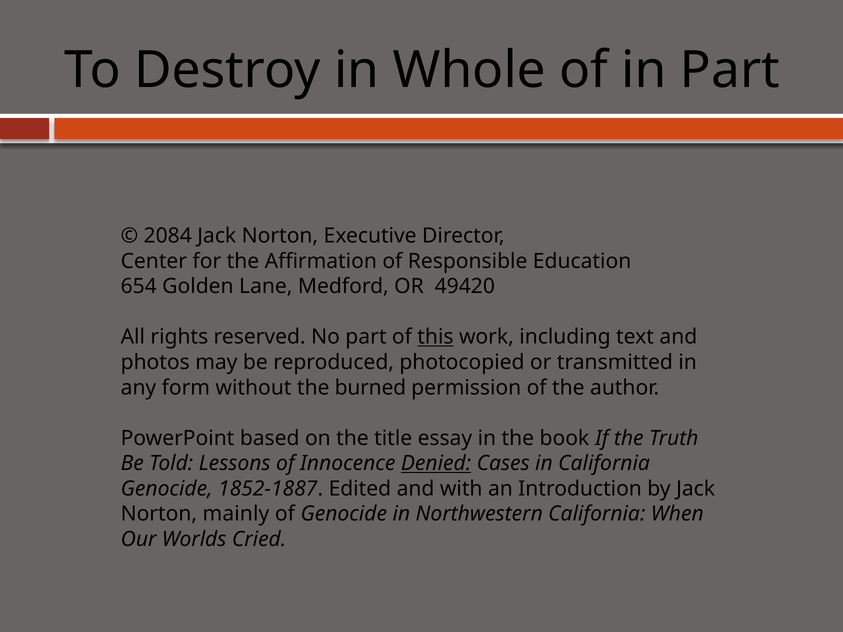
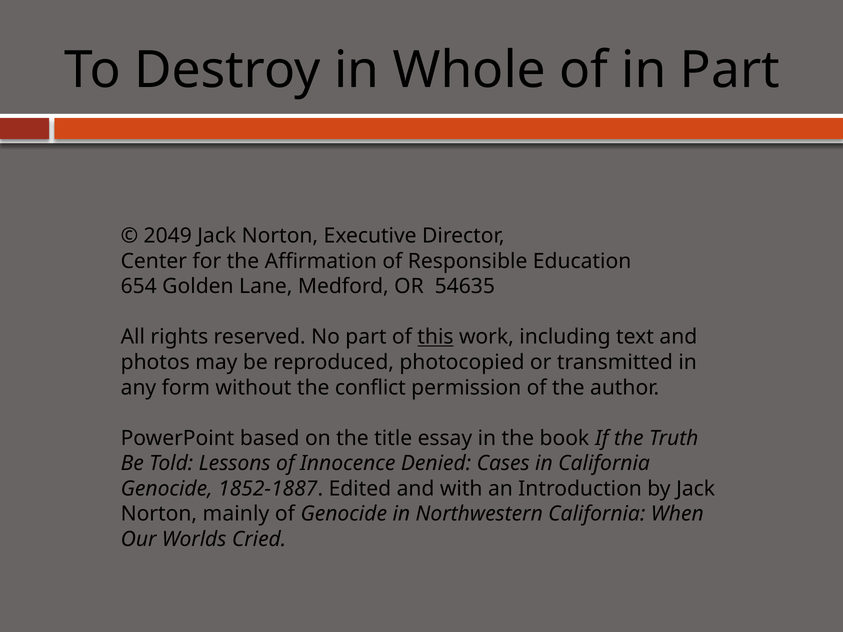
2084: 2084 -> 2049
49420: 49420 -> 54635
burned: burned -> conflict
Denied underline: present -> none
